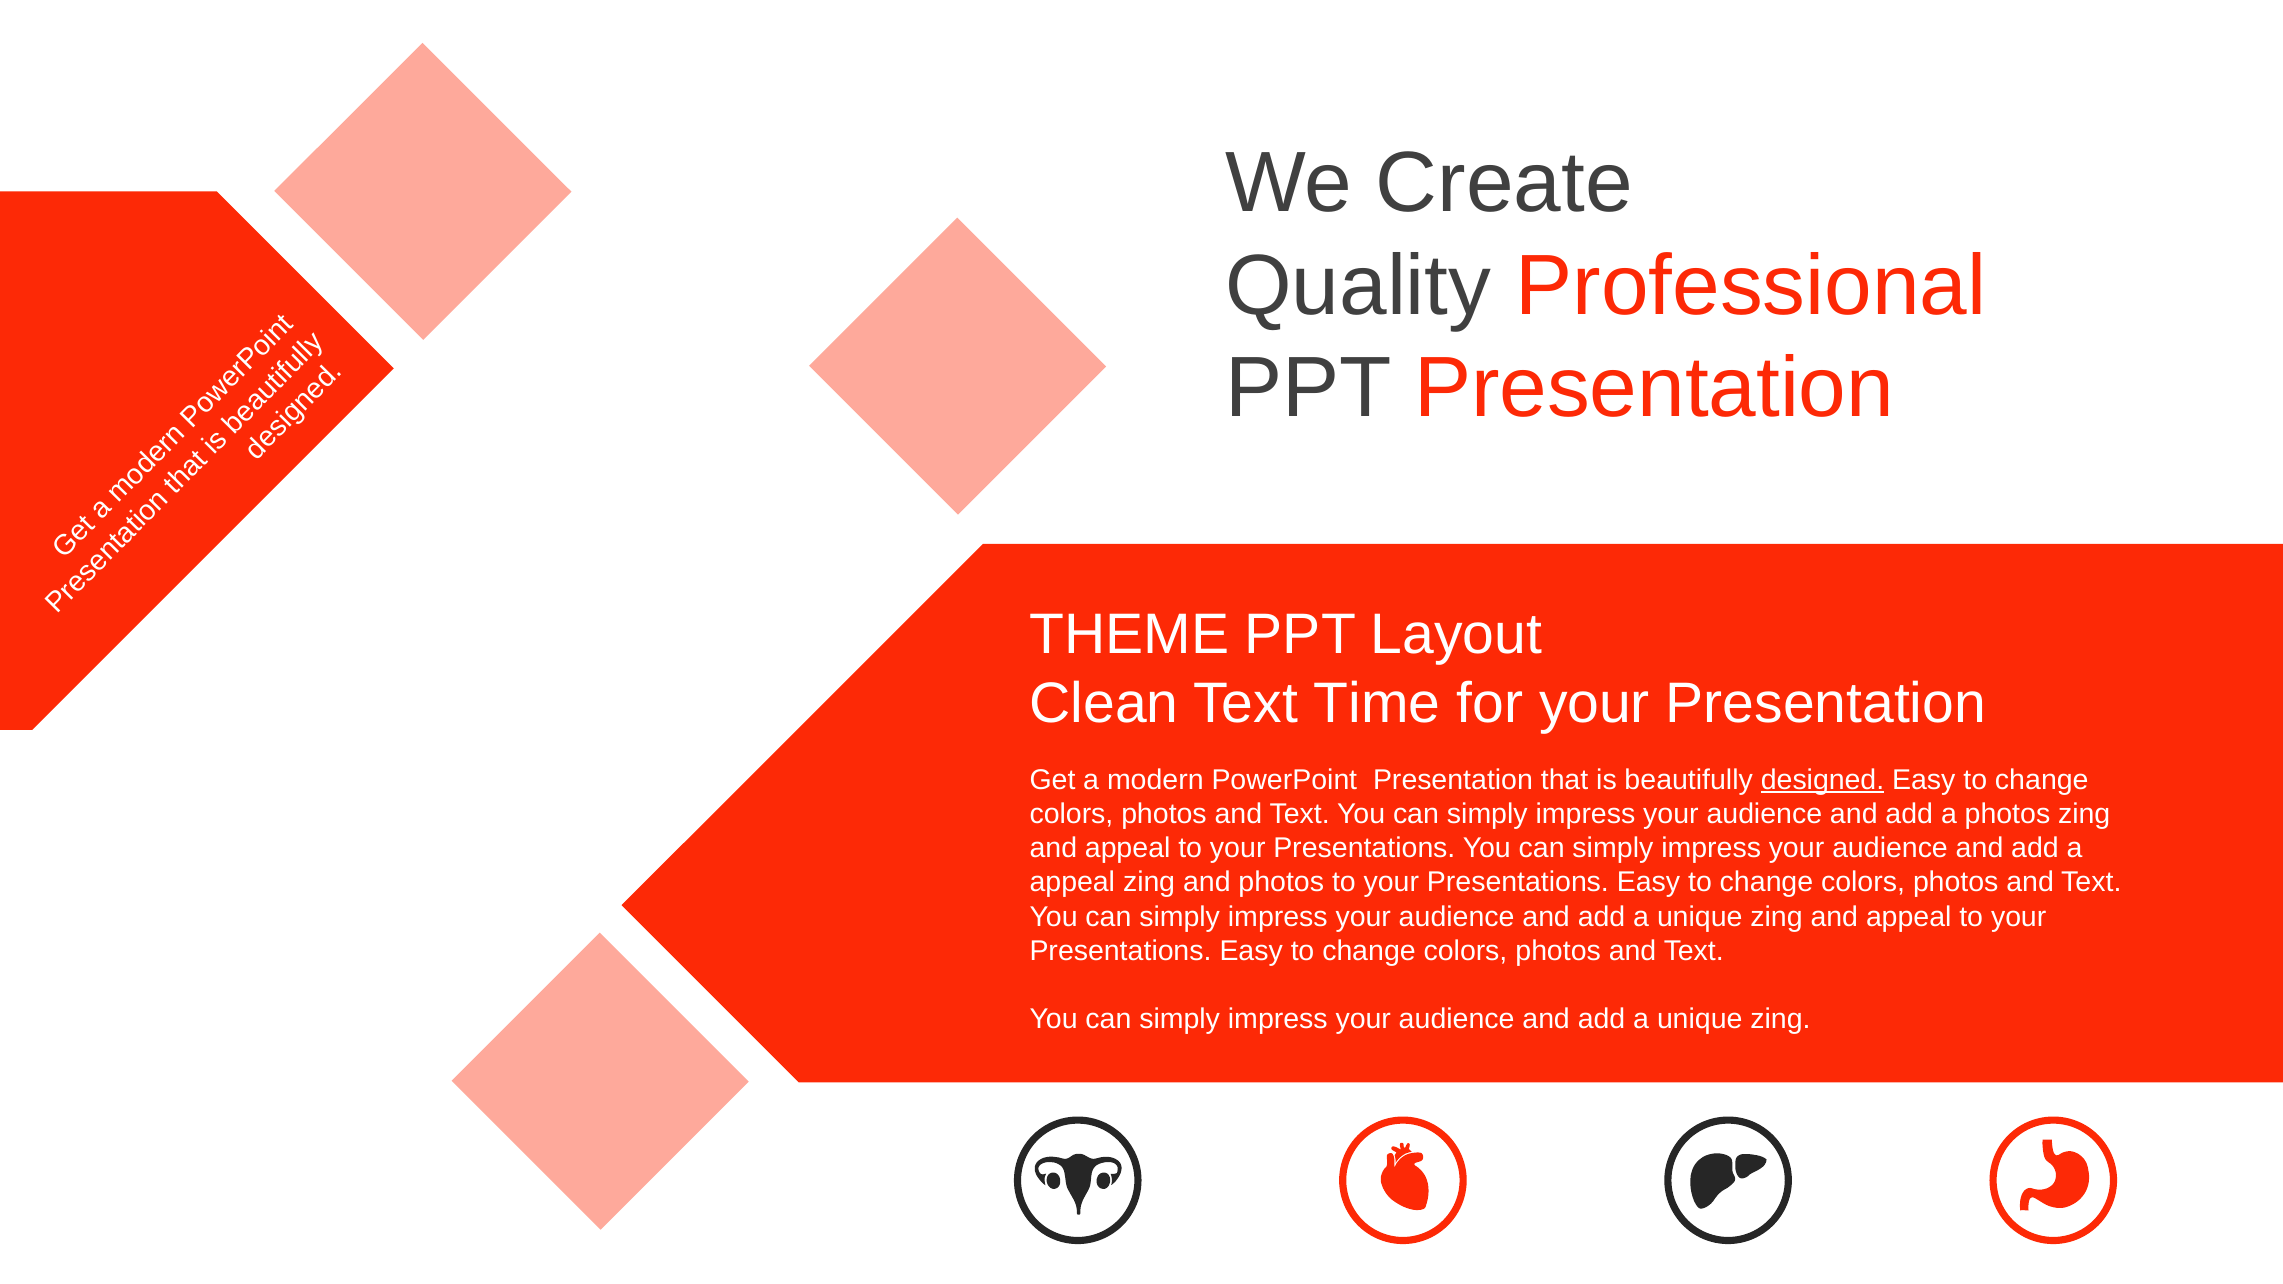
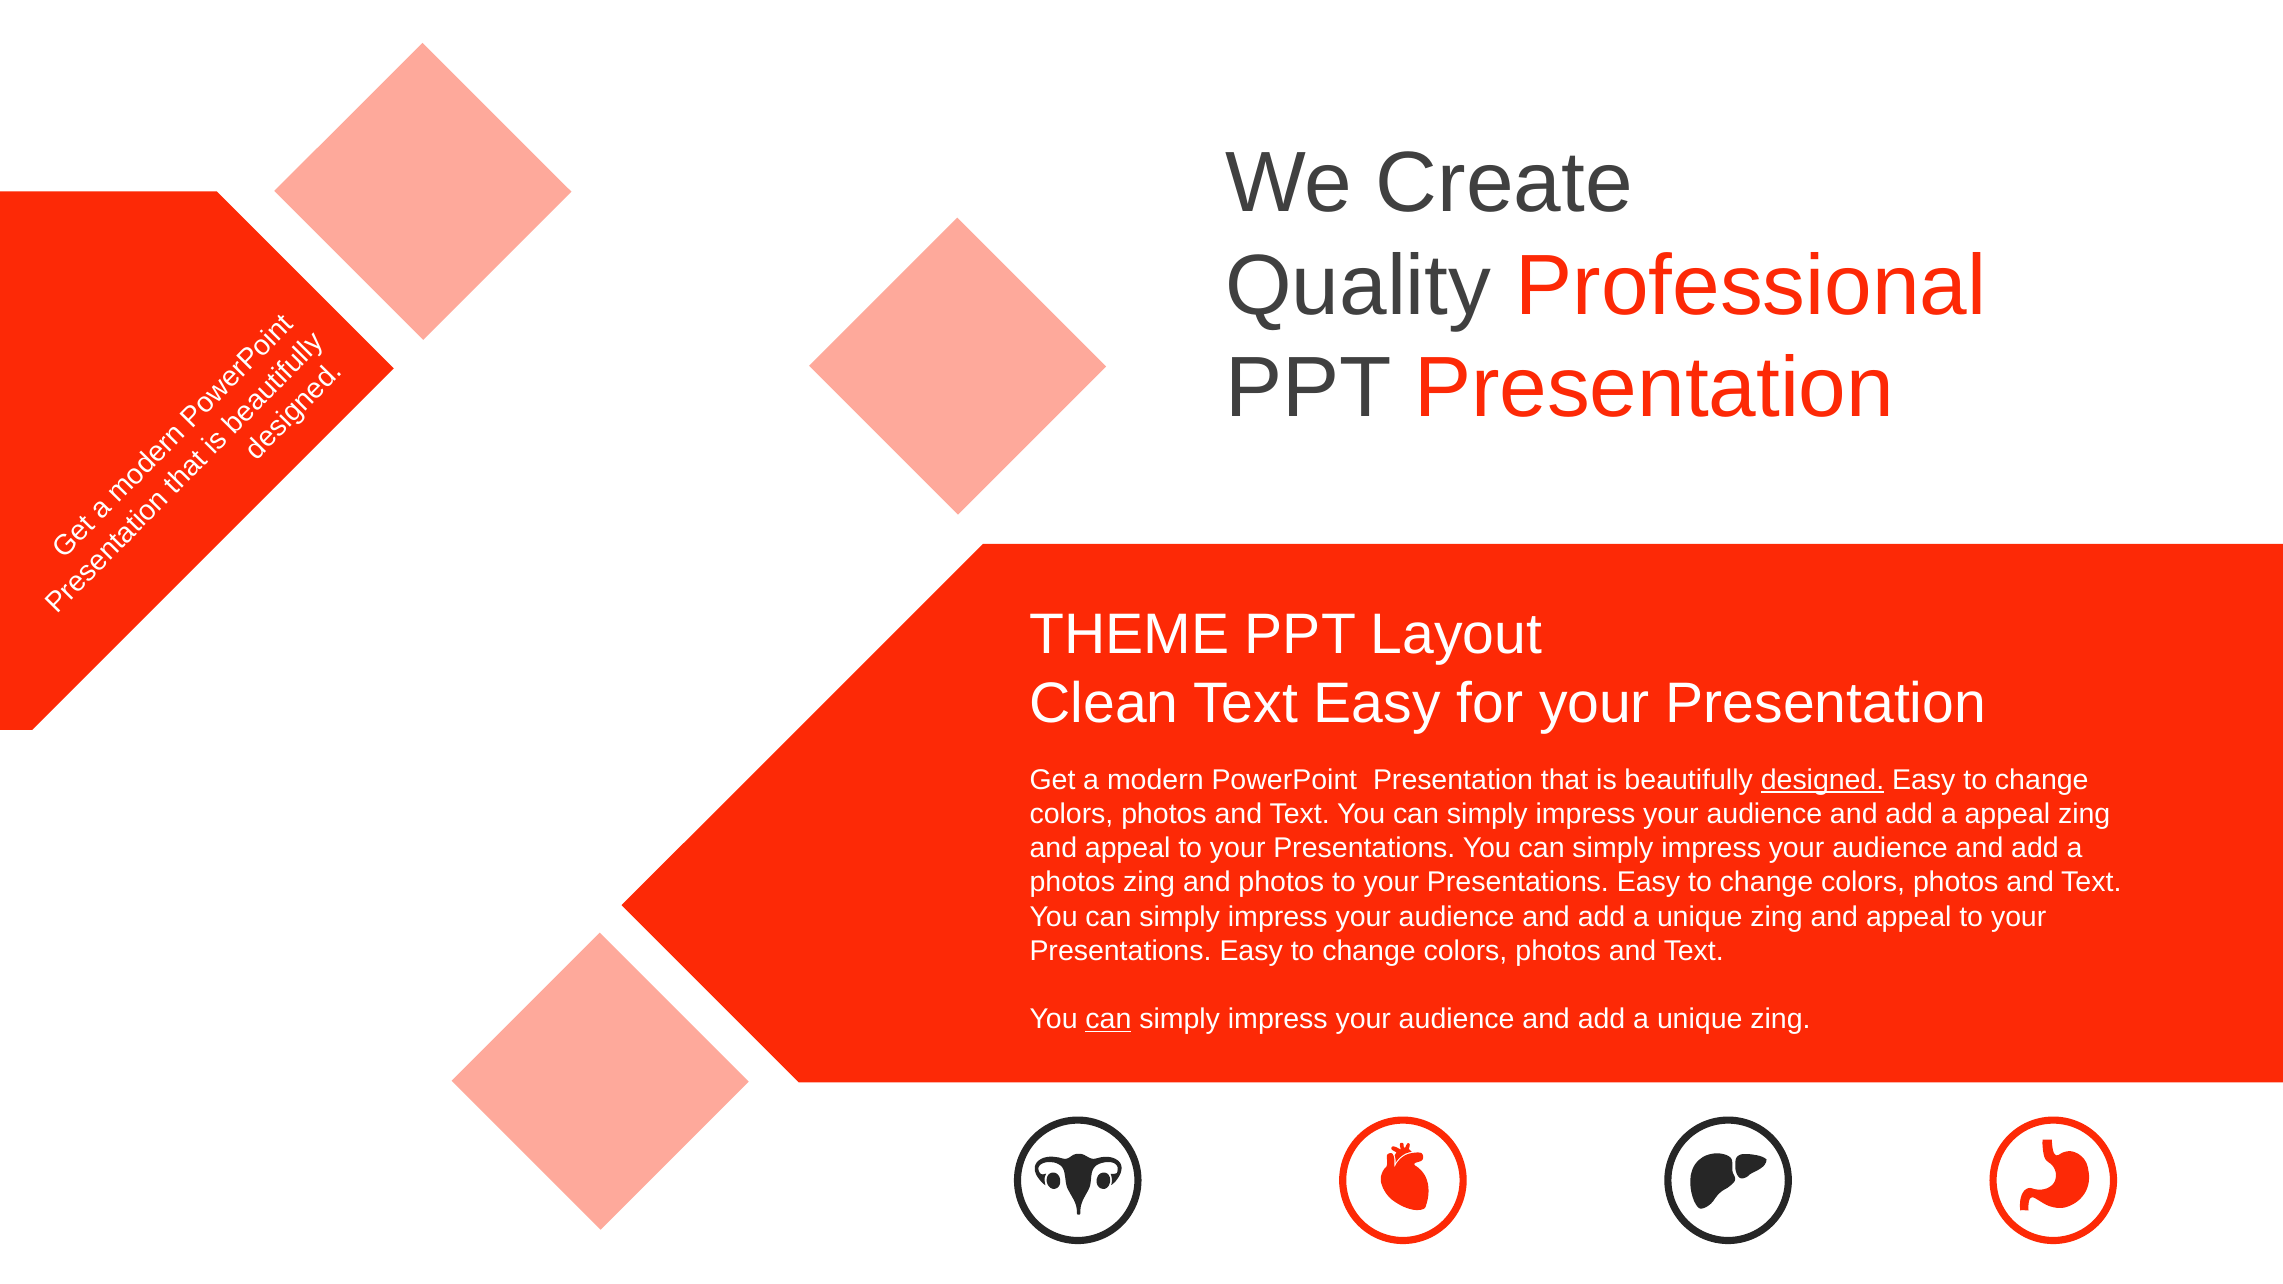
Text Time: Time -> Easy
a photos: photos -> appeal
appeal at (1072, 883): appeal -> photos
can at (1108, 1019) underline: none -> present
